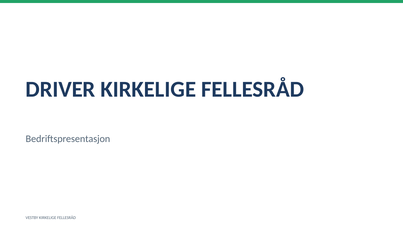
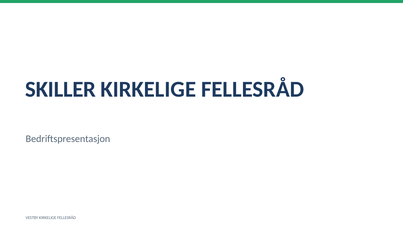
DRIVER: DRIVER -> SKILLER
